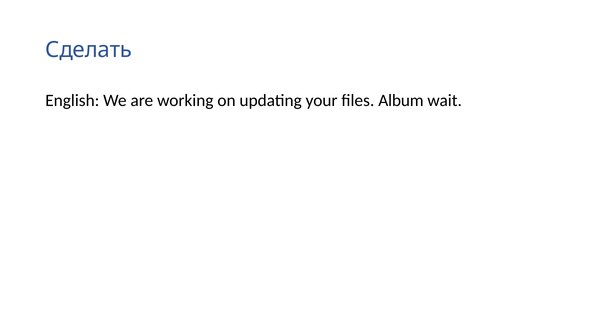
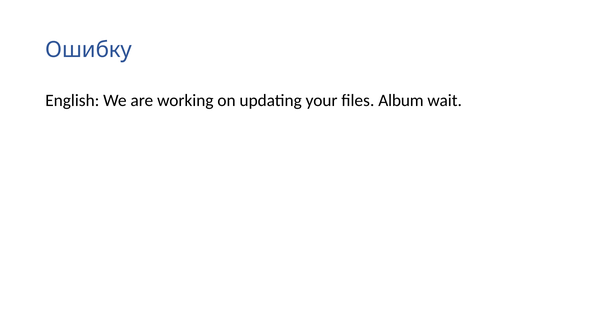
Сделать: Сделать -> Ошибку
